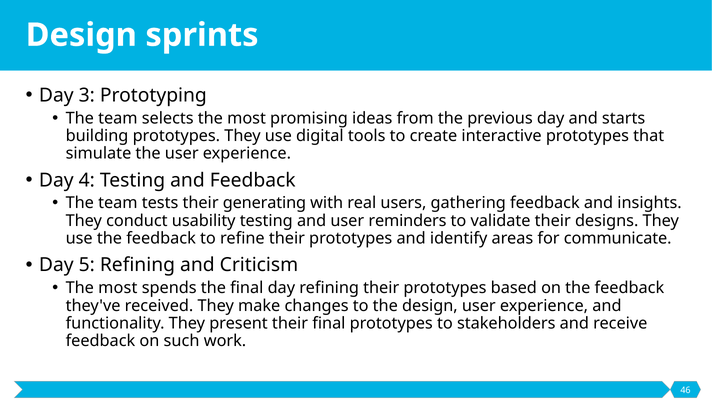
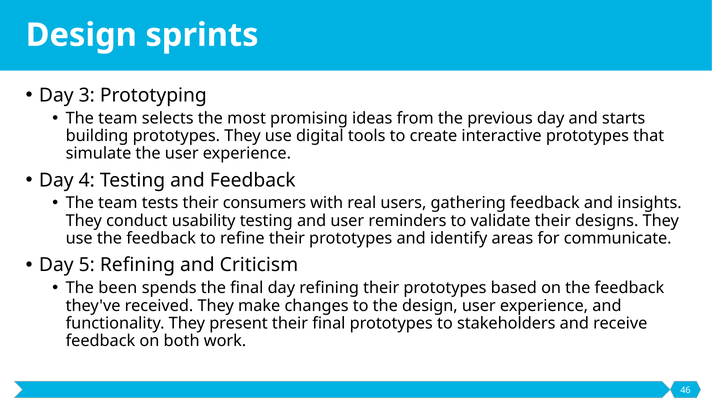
generating: generating -> consumers
most at (118, 288): most -> been
such: such -> both
